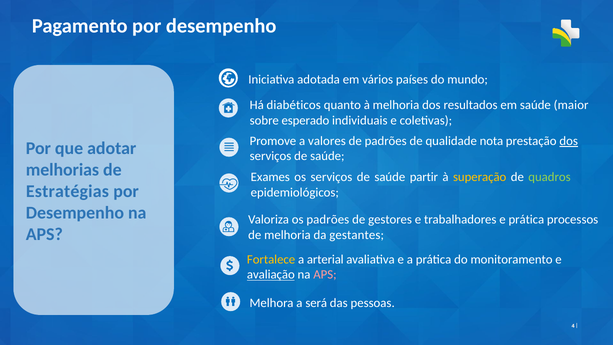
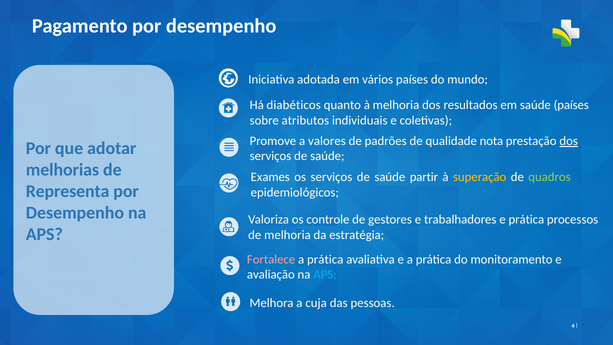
saúde maior: maior -> países
esperado: esperado -> atributos
Estratégias: Estratégias -> Representa
os padrões: padrões -> controle
gestantes: gestantes -> estratégia
Fortalece colour: yellow -> pink
arterial at (325, 259): arterial -> prática
avaliação underline: present -> none
APS at (325, 275) colour: pink -> light blue
será: será -> cuja
